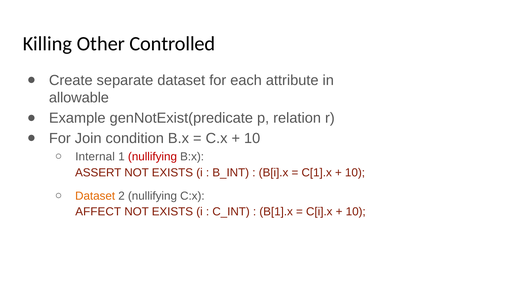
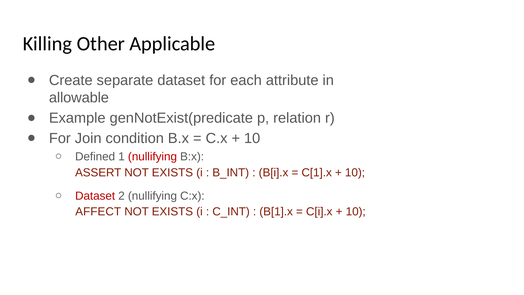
Controlled: Controlled -> Applicable
Internal: Internal -> Defined
Dataset at (95, 196) colour: orange -> red
